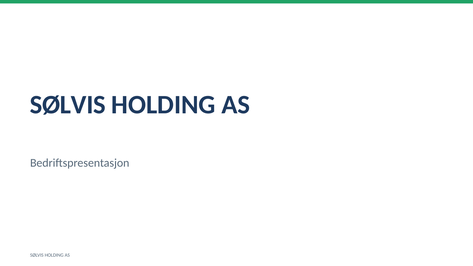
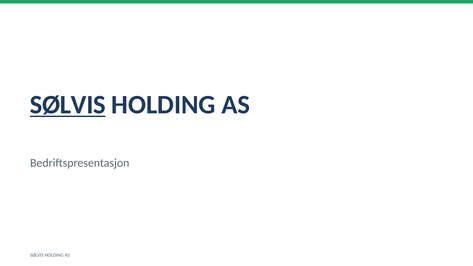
SØLVIS at (68, 105) underline: none -> present
